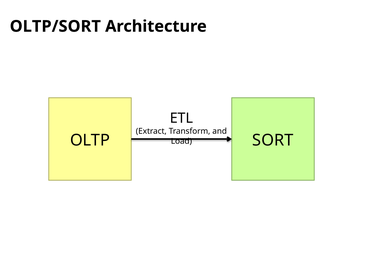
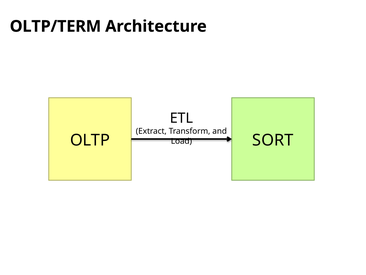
OLTP/SORT: OLTP/SORT -> OLTP/TERM
